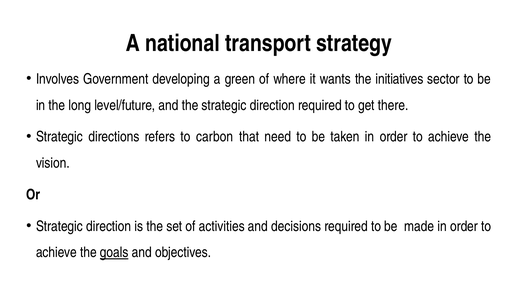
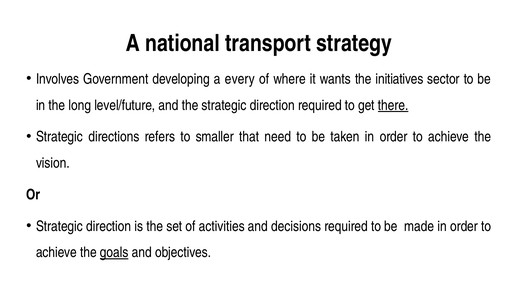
green: green -> every
there underline: none -> present
carbon: carbon -> smaller
